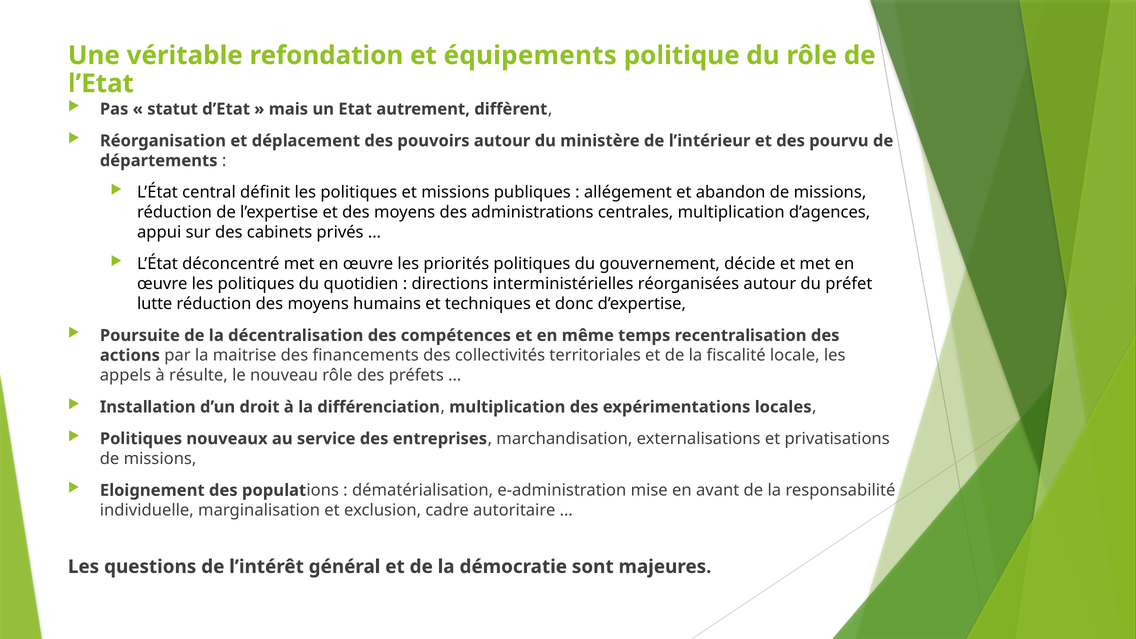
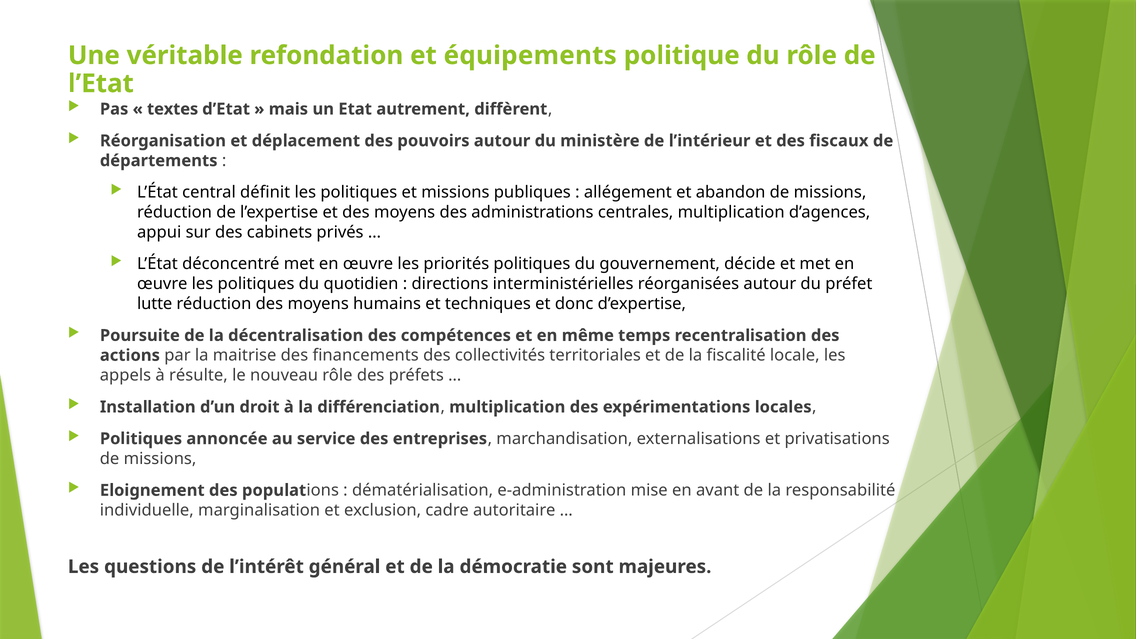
statut: statut -> textes
pourvu: pourvu -> fiscaux
nouveaux: nouveaux -> annoncée
